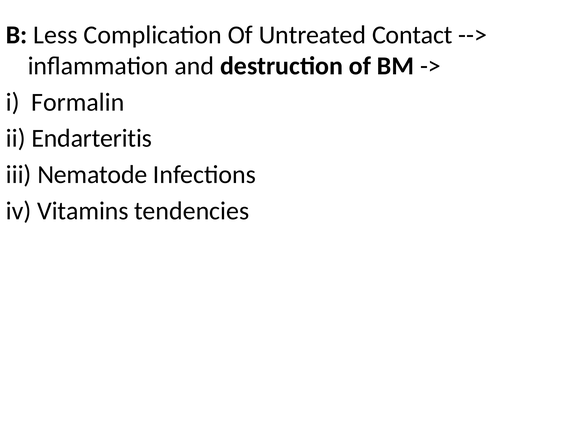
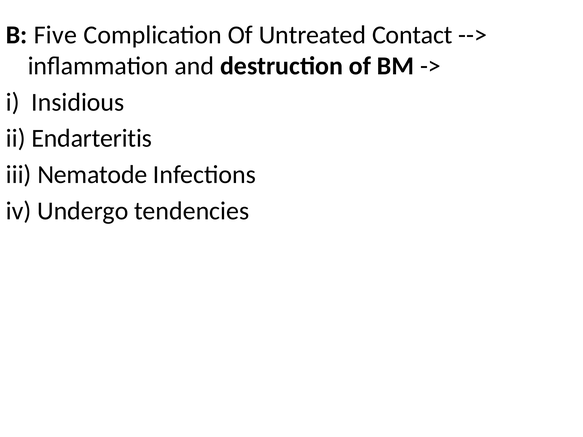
Less: Less -> Five
Formalin: Formalin -> Insidious
Vitamins: Vitamins -> Undergo
